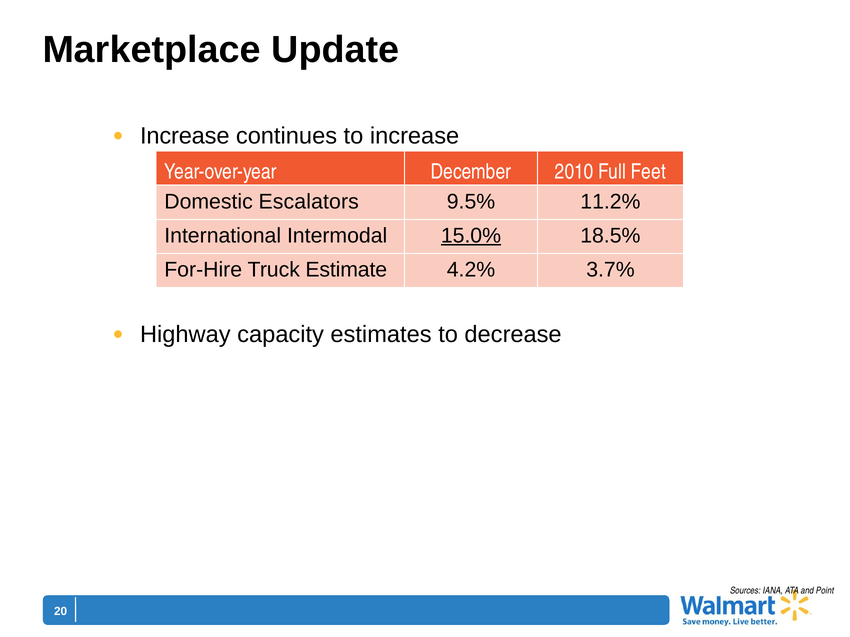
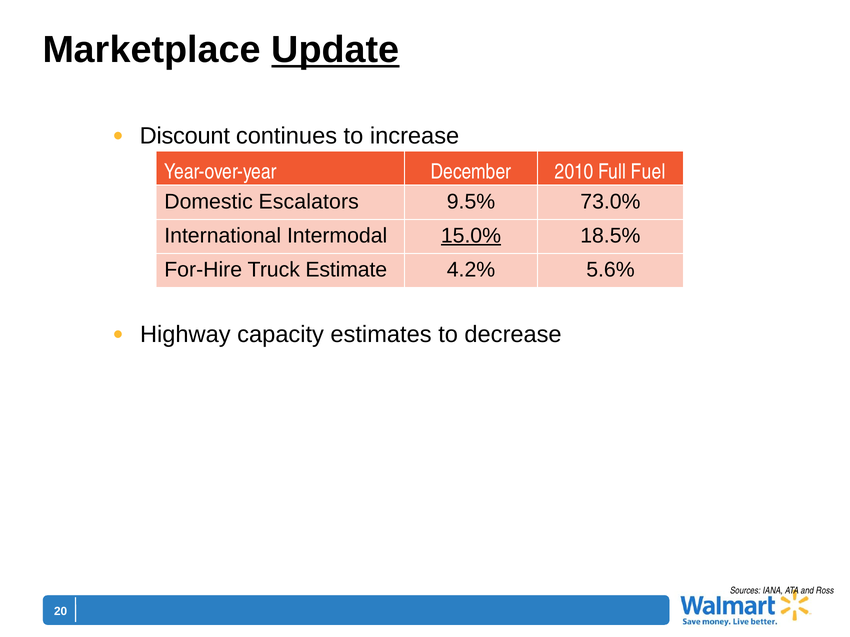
Update underline: none -> present
Increase at (185, 136): Increase -> Discount
Feet: Feet -> Fuel
11.2%: 11.2% -> 73.0%
3.7%: 3.7% -> 5.6%
Point: Point -> Ross
